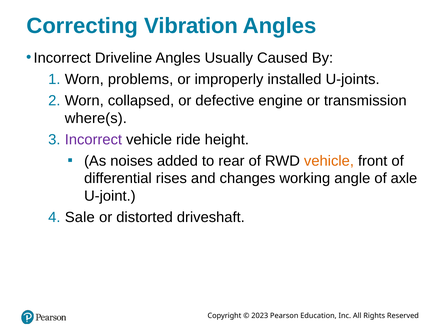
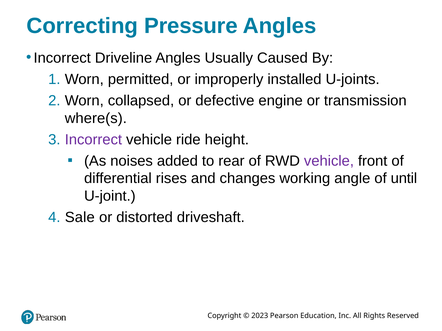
Vibration: Vibration -> Pressure
problems: problems -> permitted
vehicle at (329, 161) colour: orange -> purple
axle: axle -> until
